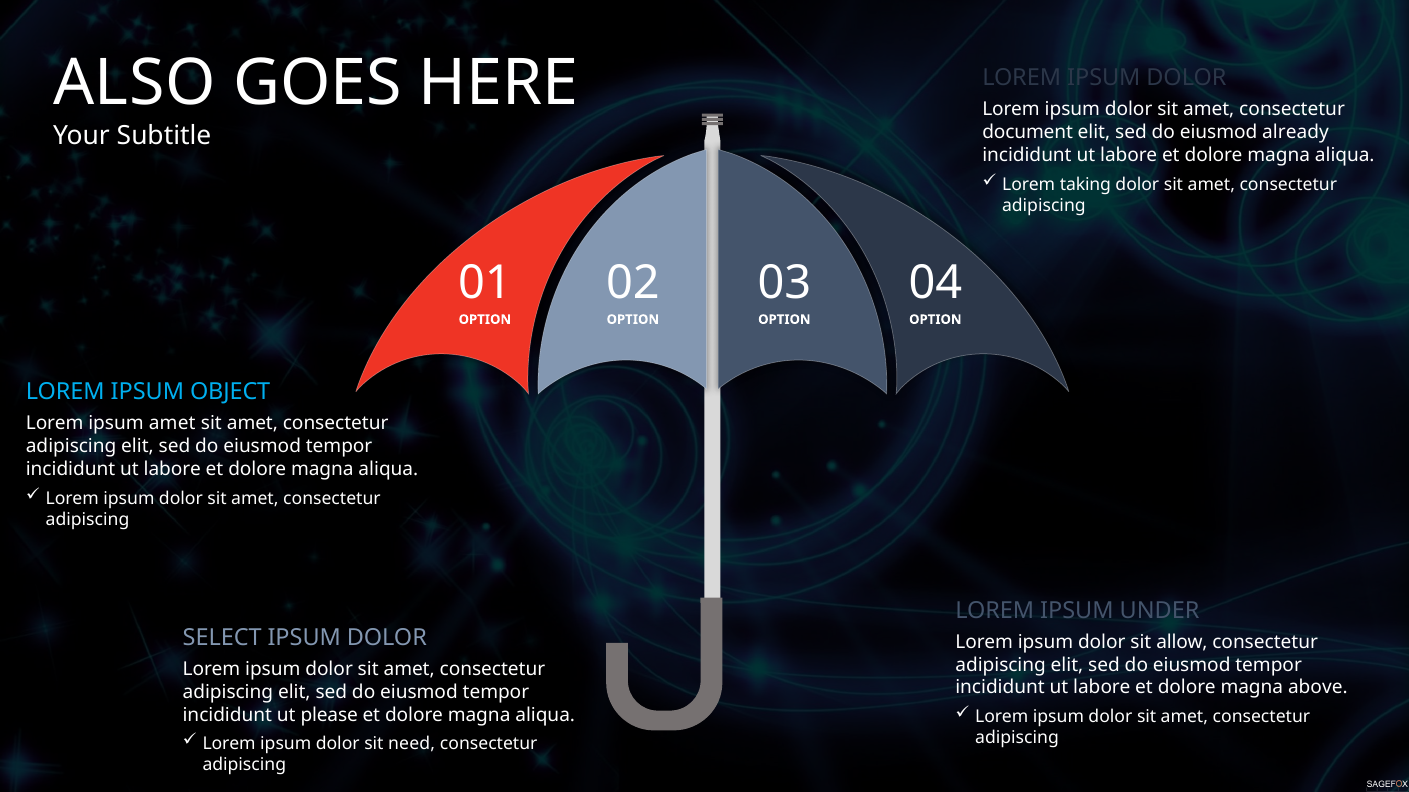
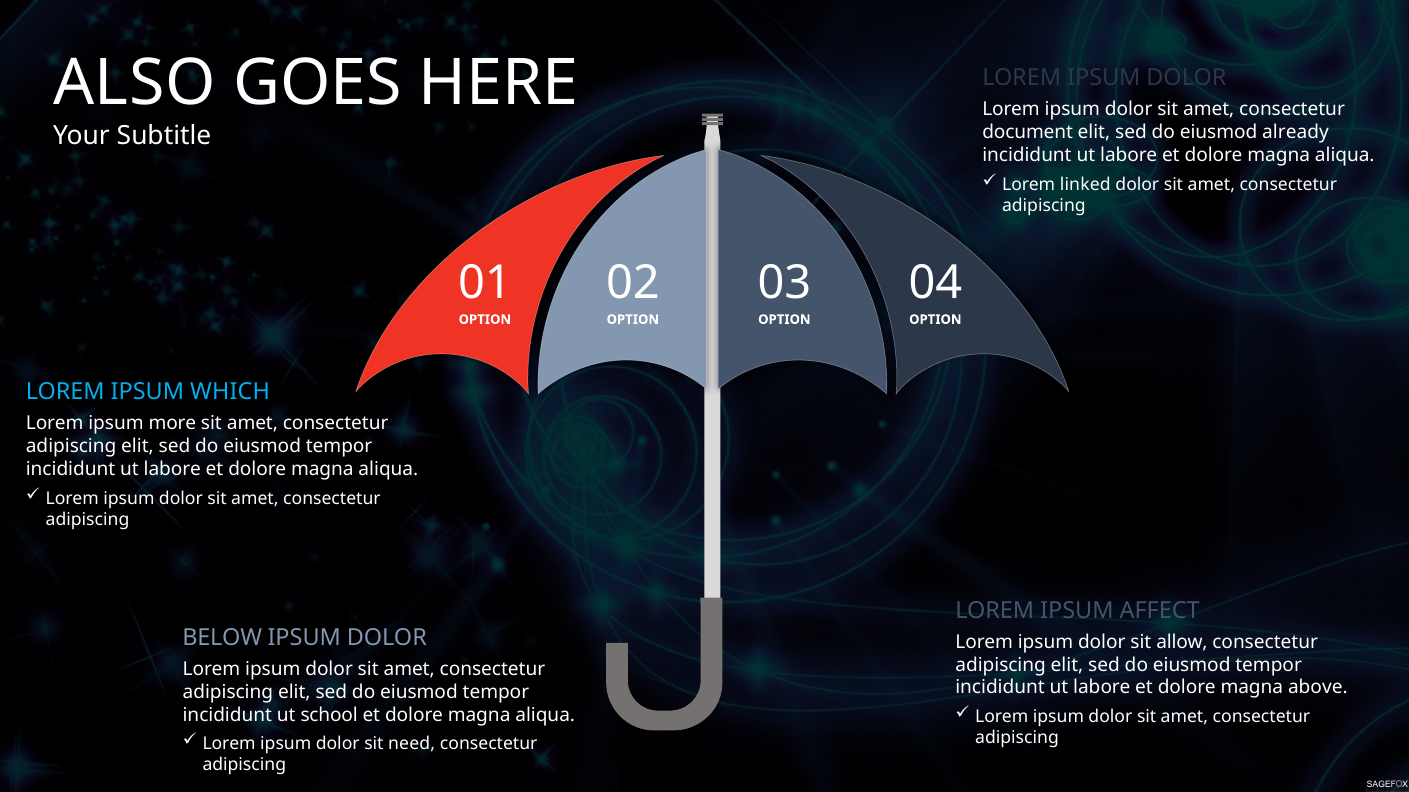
taking: taking -> linked
OBJECT: OBJECT -> WHICH
ipsum amet: amet -> more
UNDER: UNDER -> AFFECT
SELECT: SELECT -> BELOW
please: please -> school
